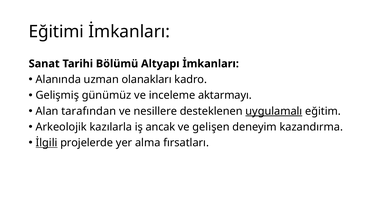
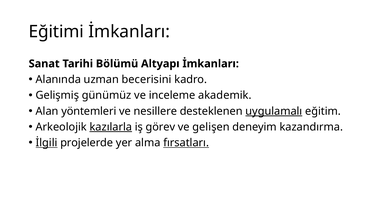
olanakları: olanakları -> becerisini
aktarmayı: aktarmayı -> akademik
tarafından: tarafından -> yöntemleri
kazılarla underline: none -> present
ancak: ancak -> görev
fırsatları underline: none -> present
